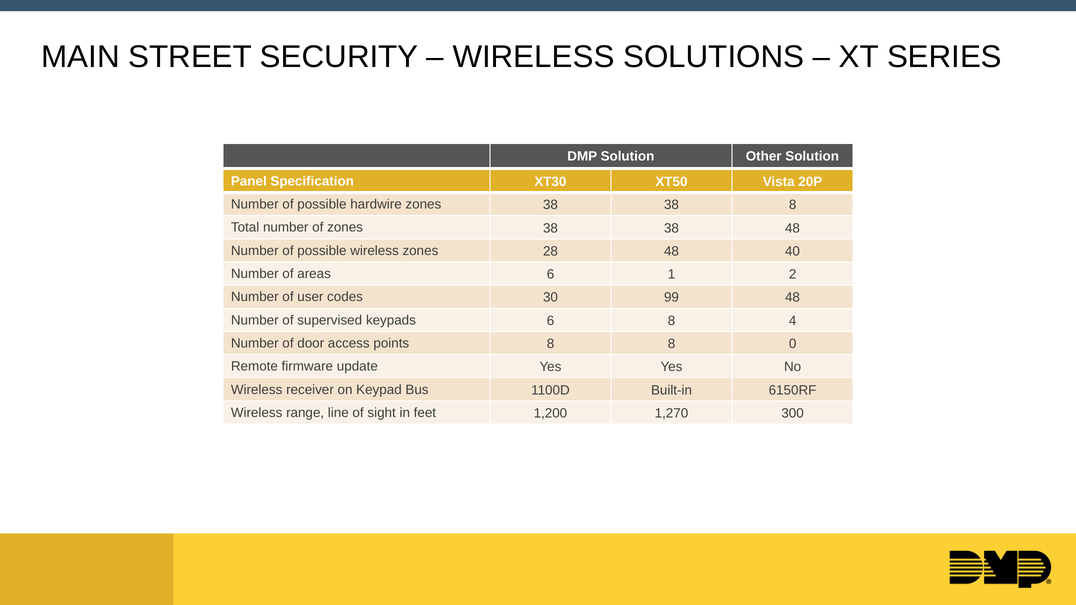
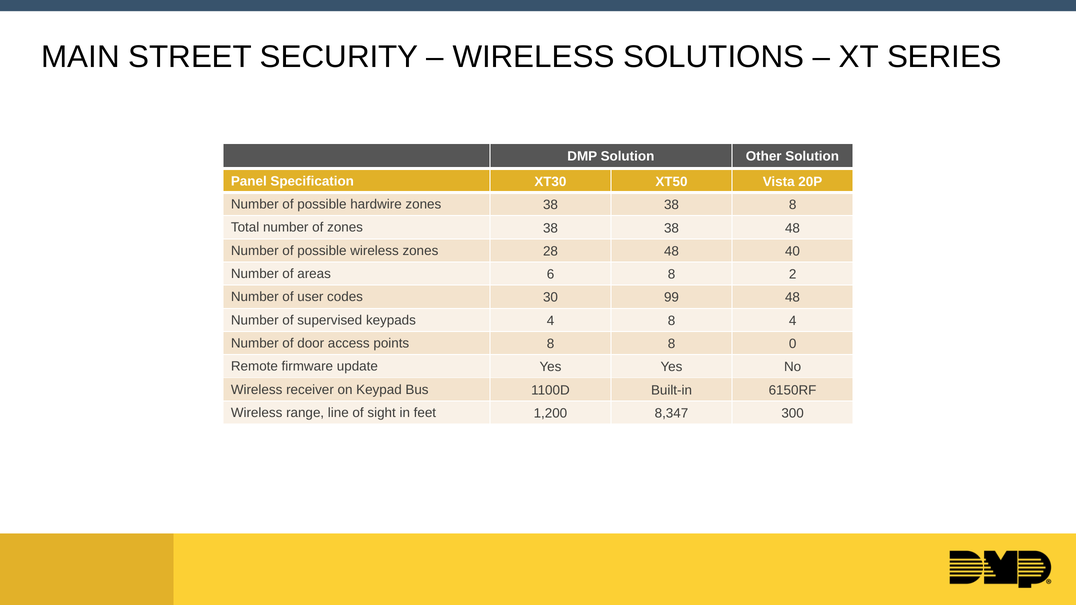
6 1: 1 -> 8
keypads 6: 6 -> 4
1,270: 1,270 -> 8,347
